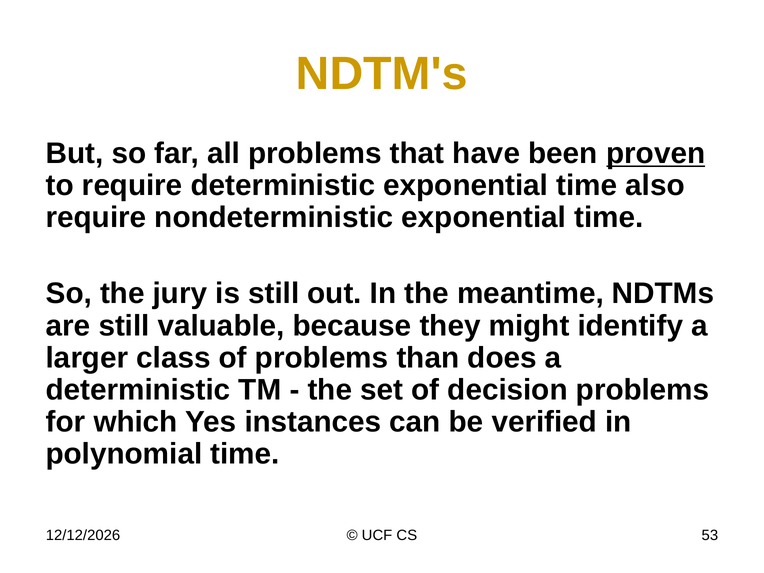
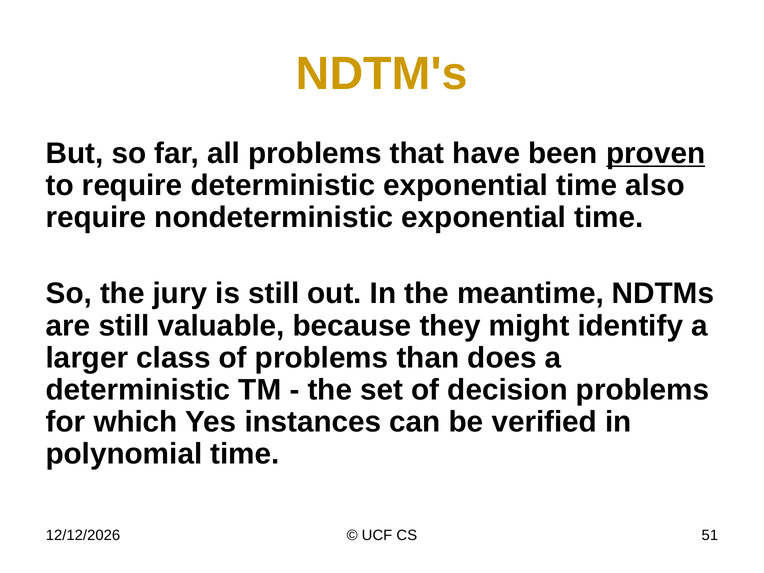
53: 53 -> 51
